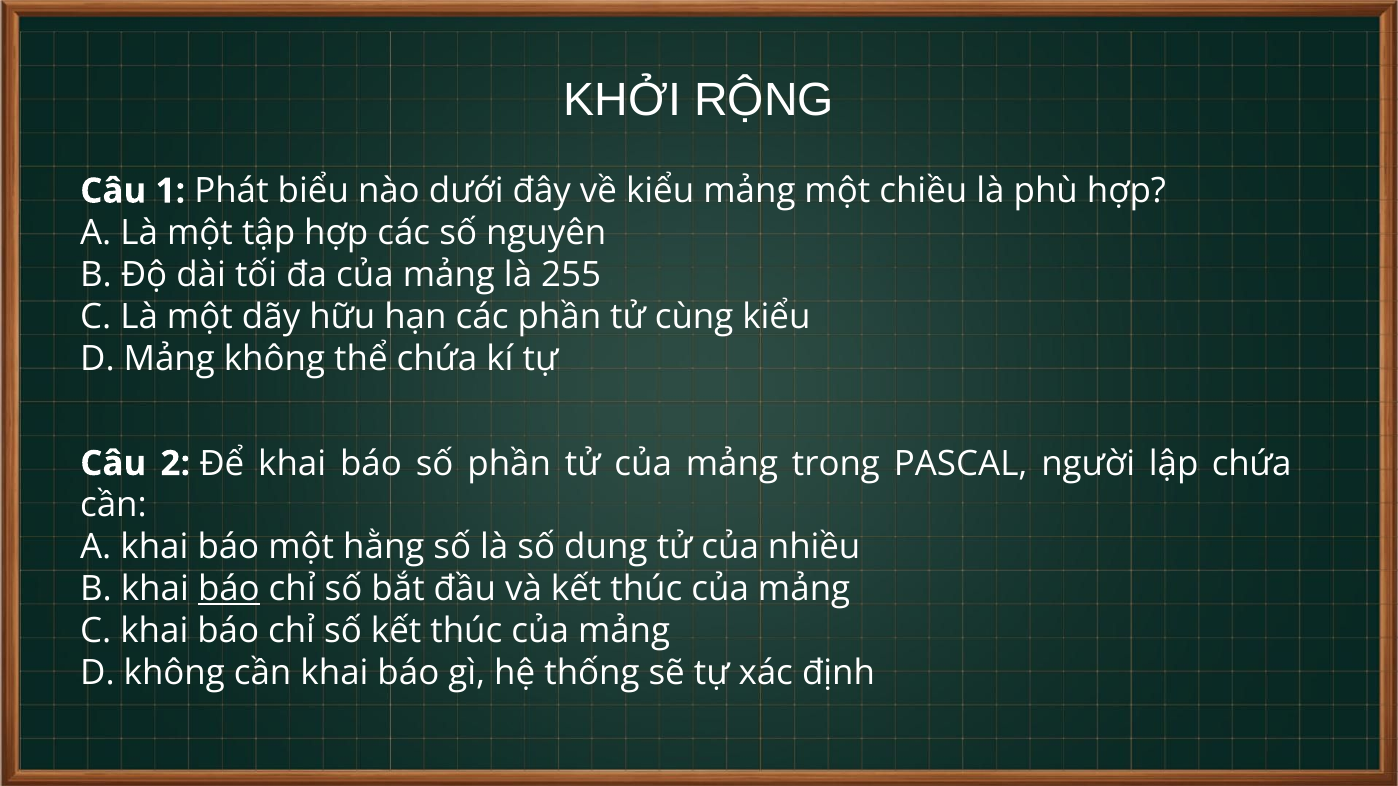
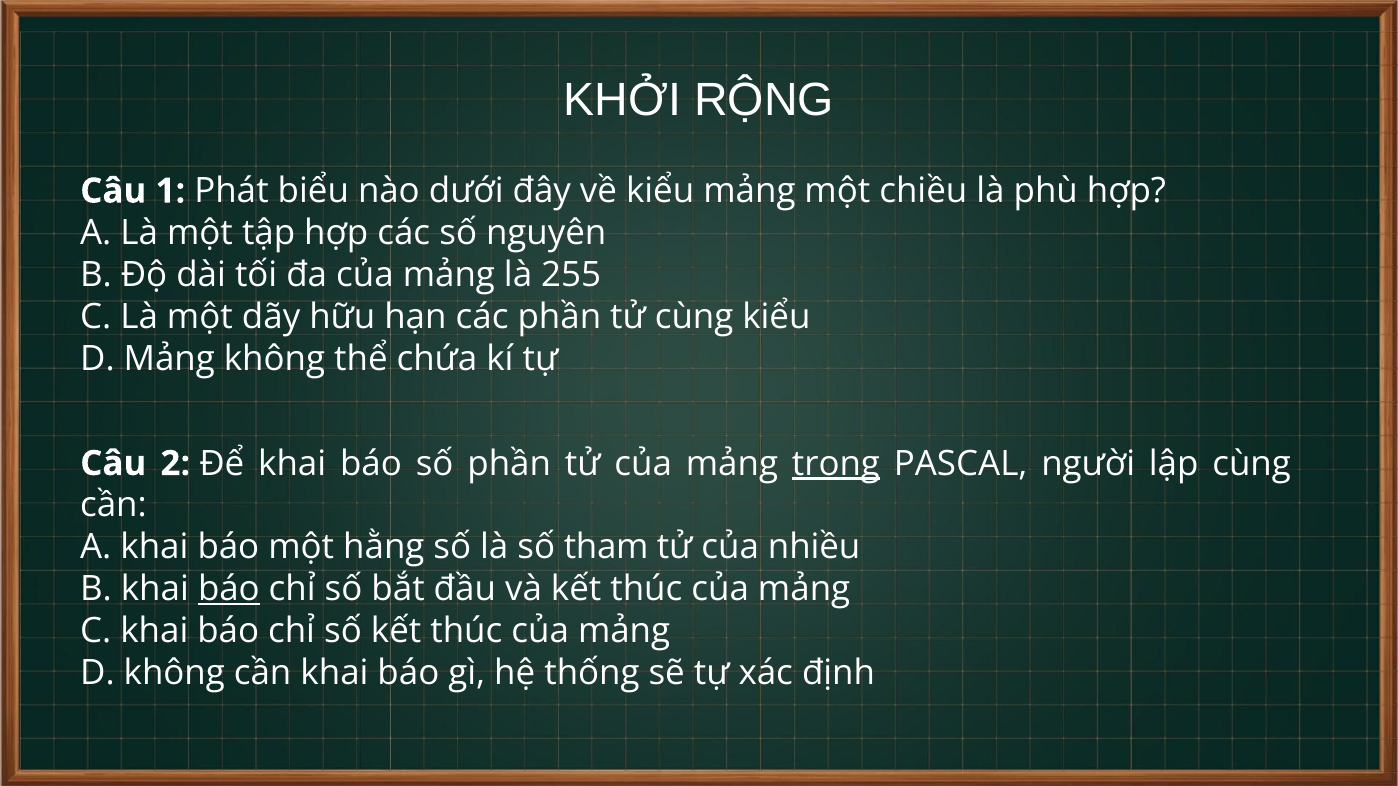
trong underline: none -> present
lập chứa: chứa -> cùng
dung: dung -> tham
